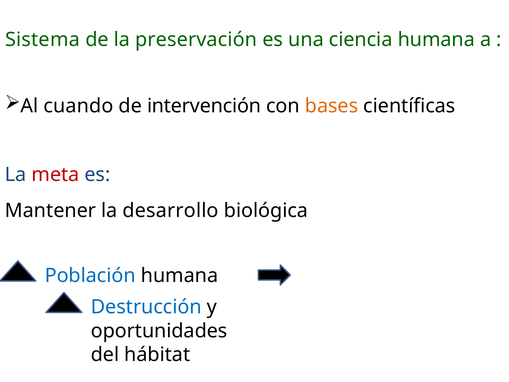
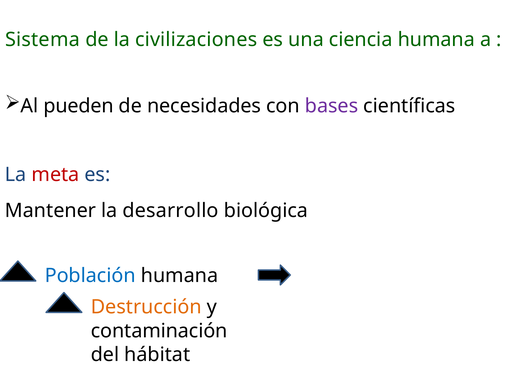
preservación: preservación -> civilizaciones
cuando: cuando -> pueden
intervención: intervención -> necesidades
bases colour: orange -> purple
Destrucción colour: blue -> orange
oportunidades: oportunidades -> contaminación
